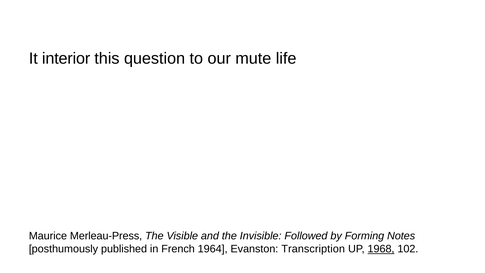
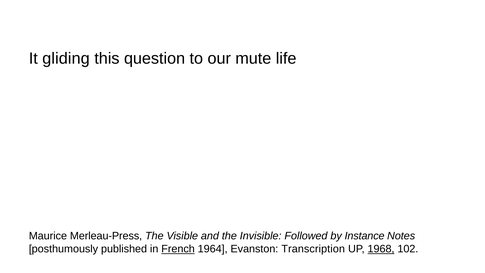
interior: interior -> gliding
Forming: Forming -> Instance
French underline: none -> present
